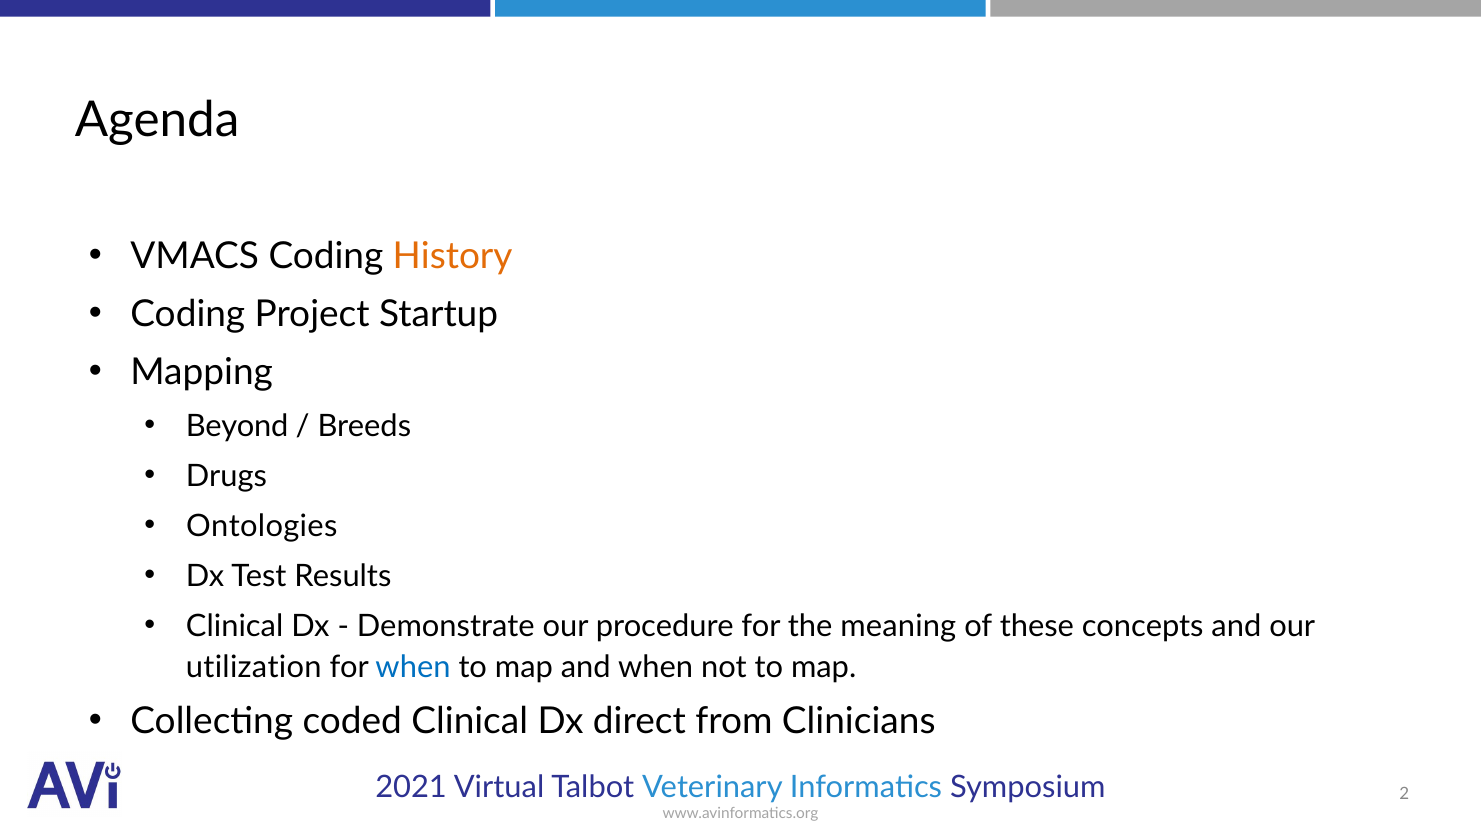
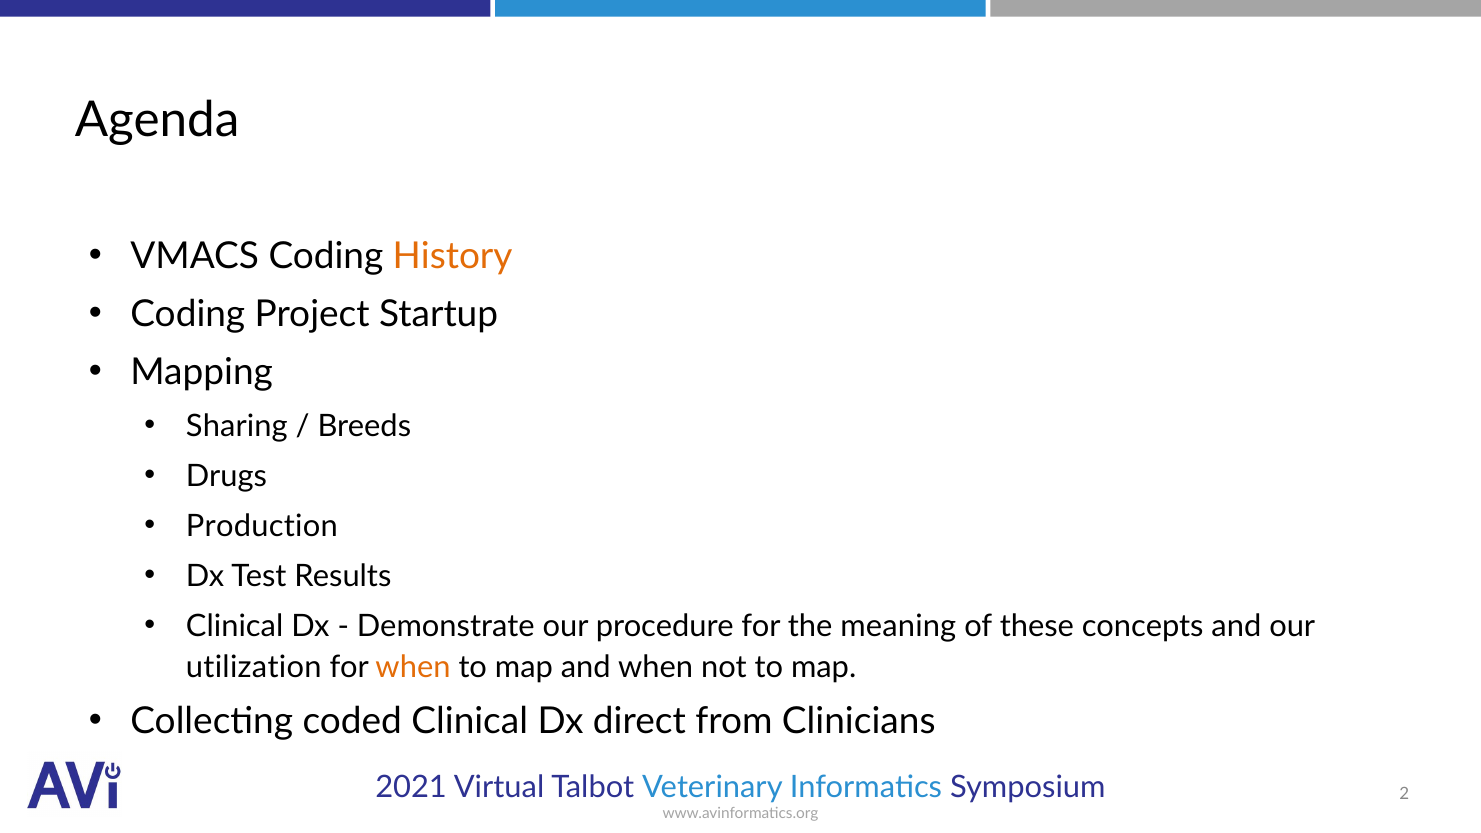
Beyond: Beyond -> Sharing
Ontologies: Ontologies -> Production
when at (413, 667) colour: blue -> orange
